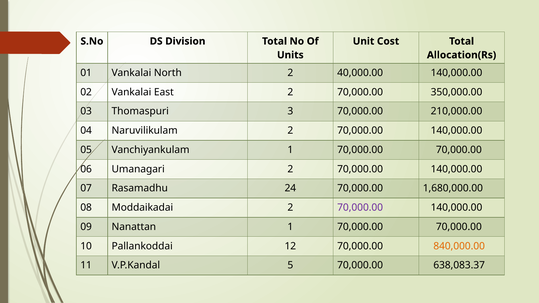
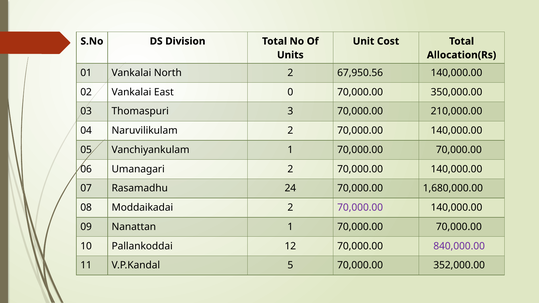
40,000.00: 40,000.00 -> 67,950.56
East 2: 2 -> 0
840,000.00 colour: orange -> purple
638,083.37: 638,083.37 -> 352,000.00
